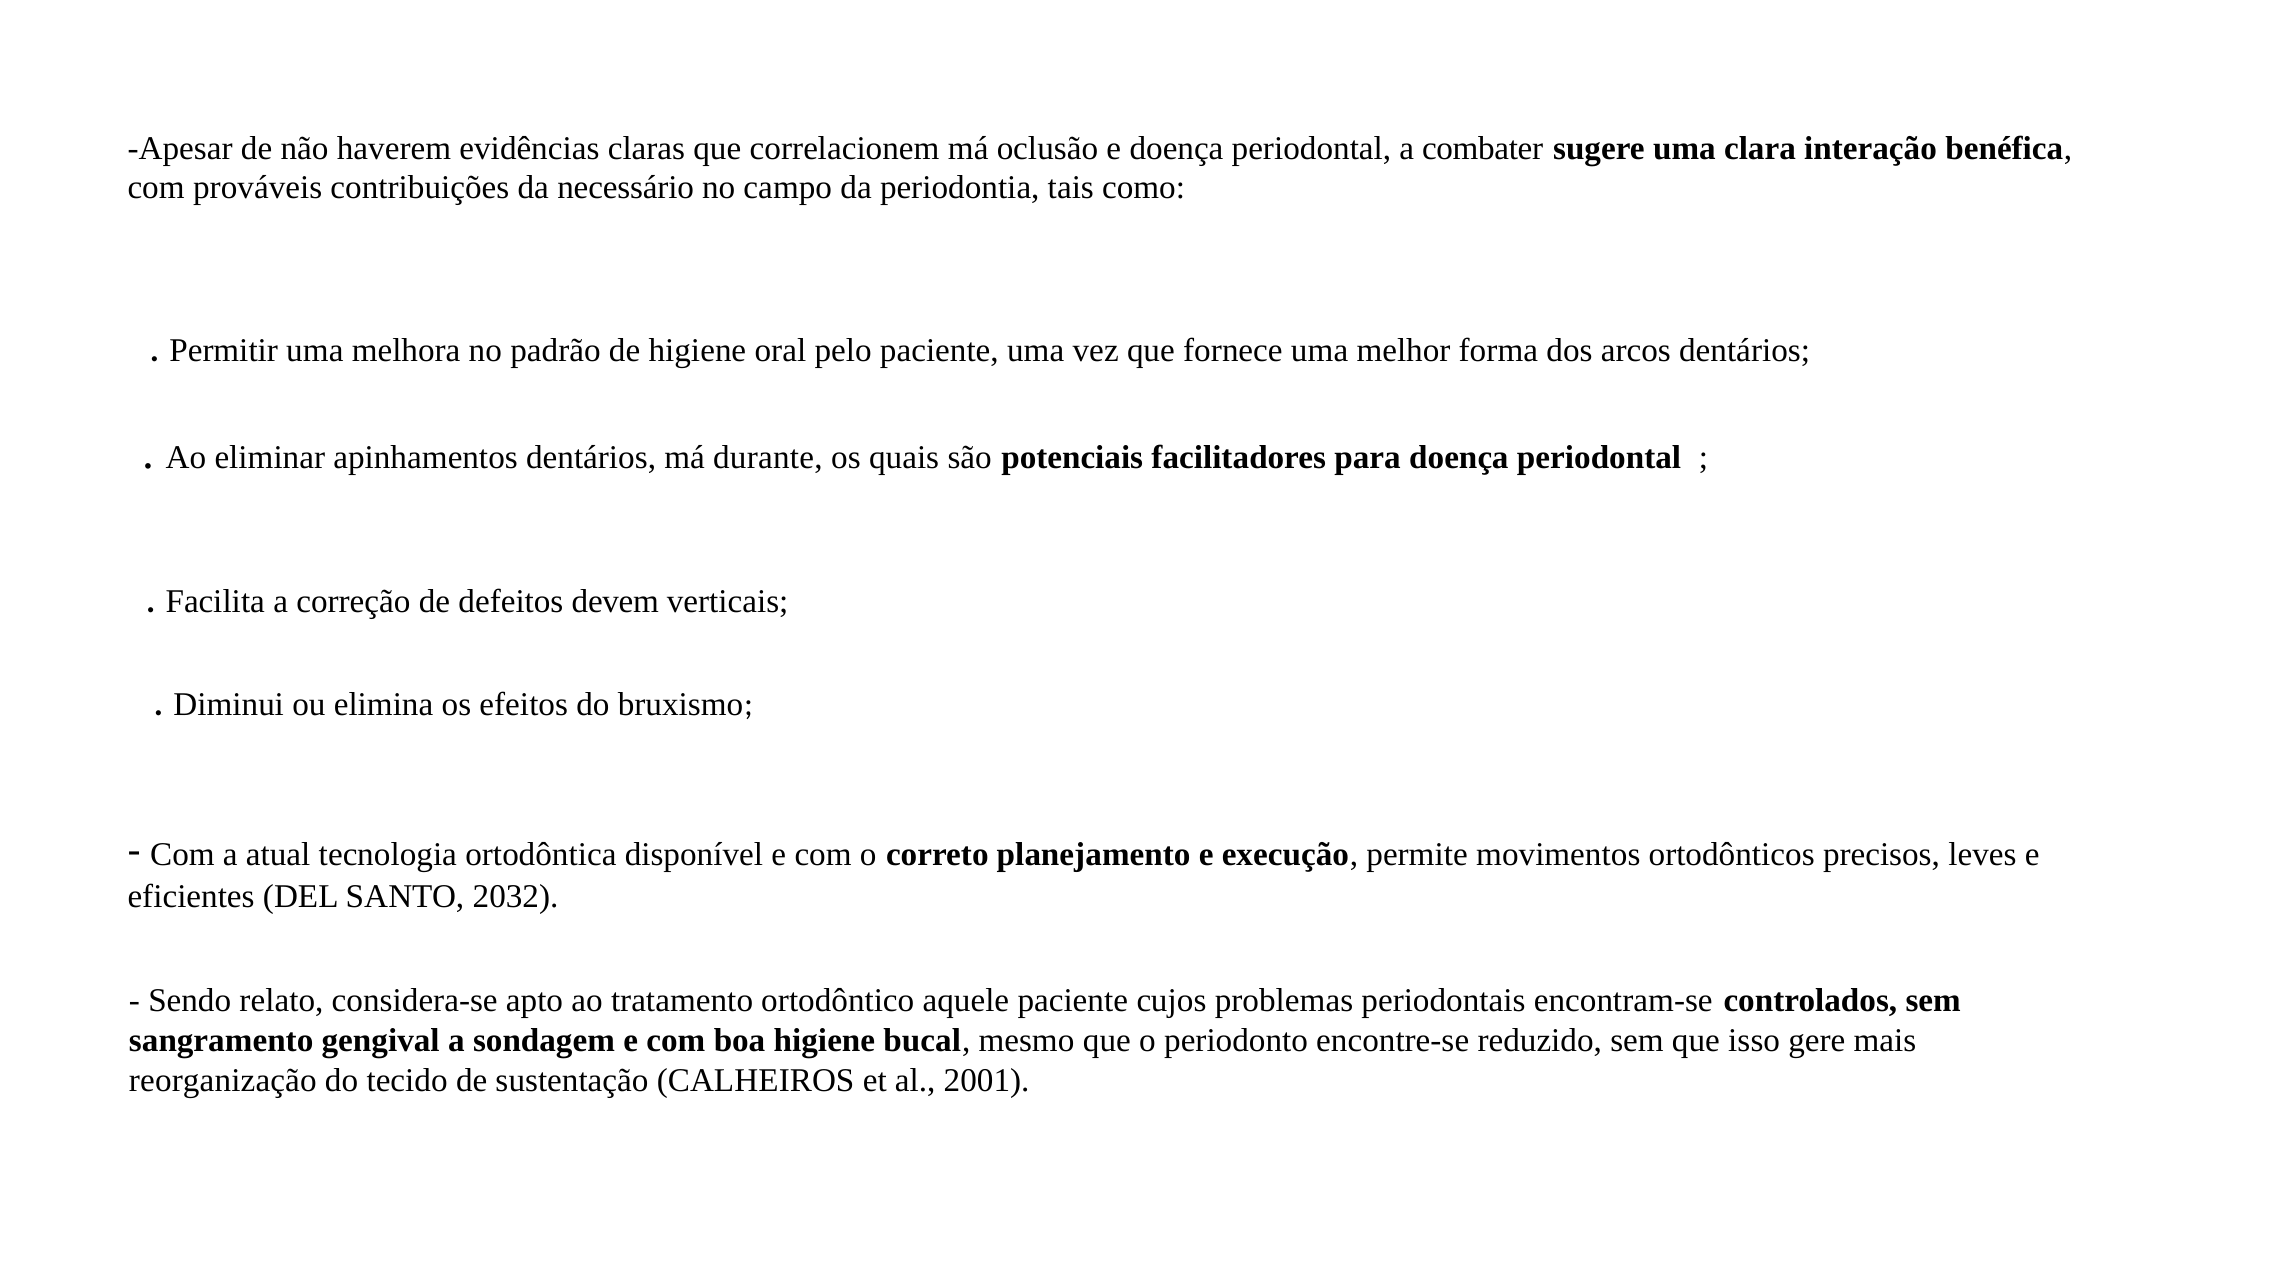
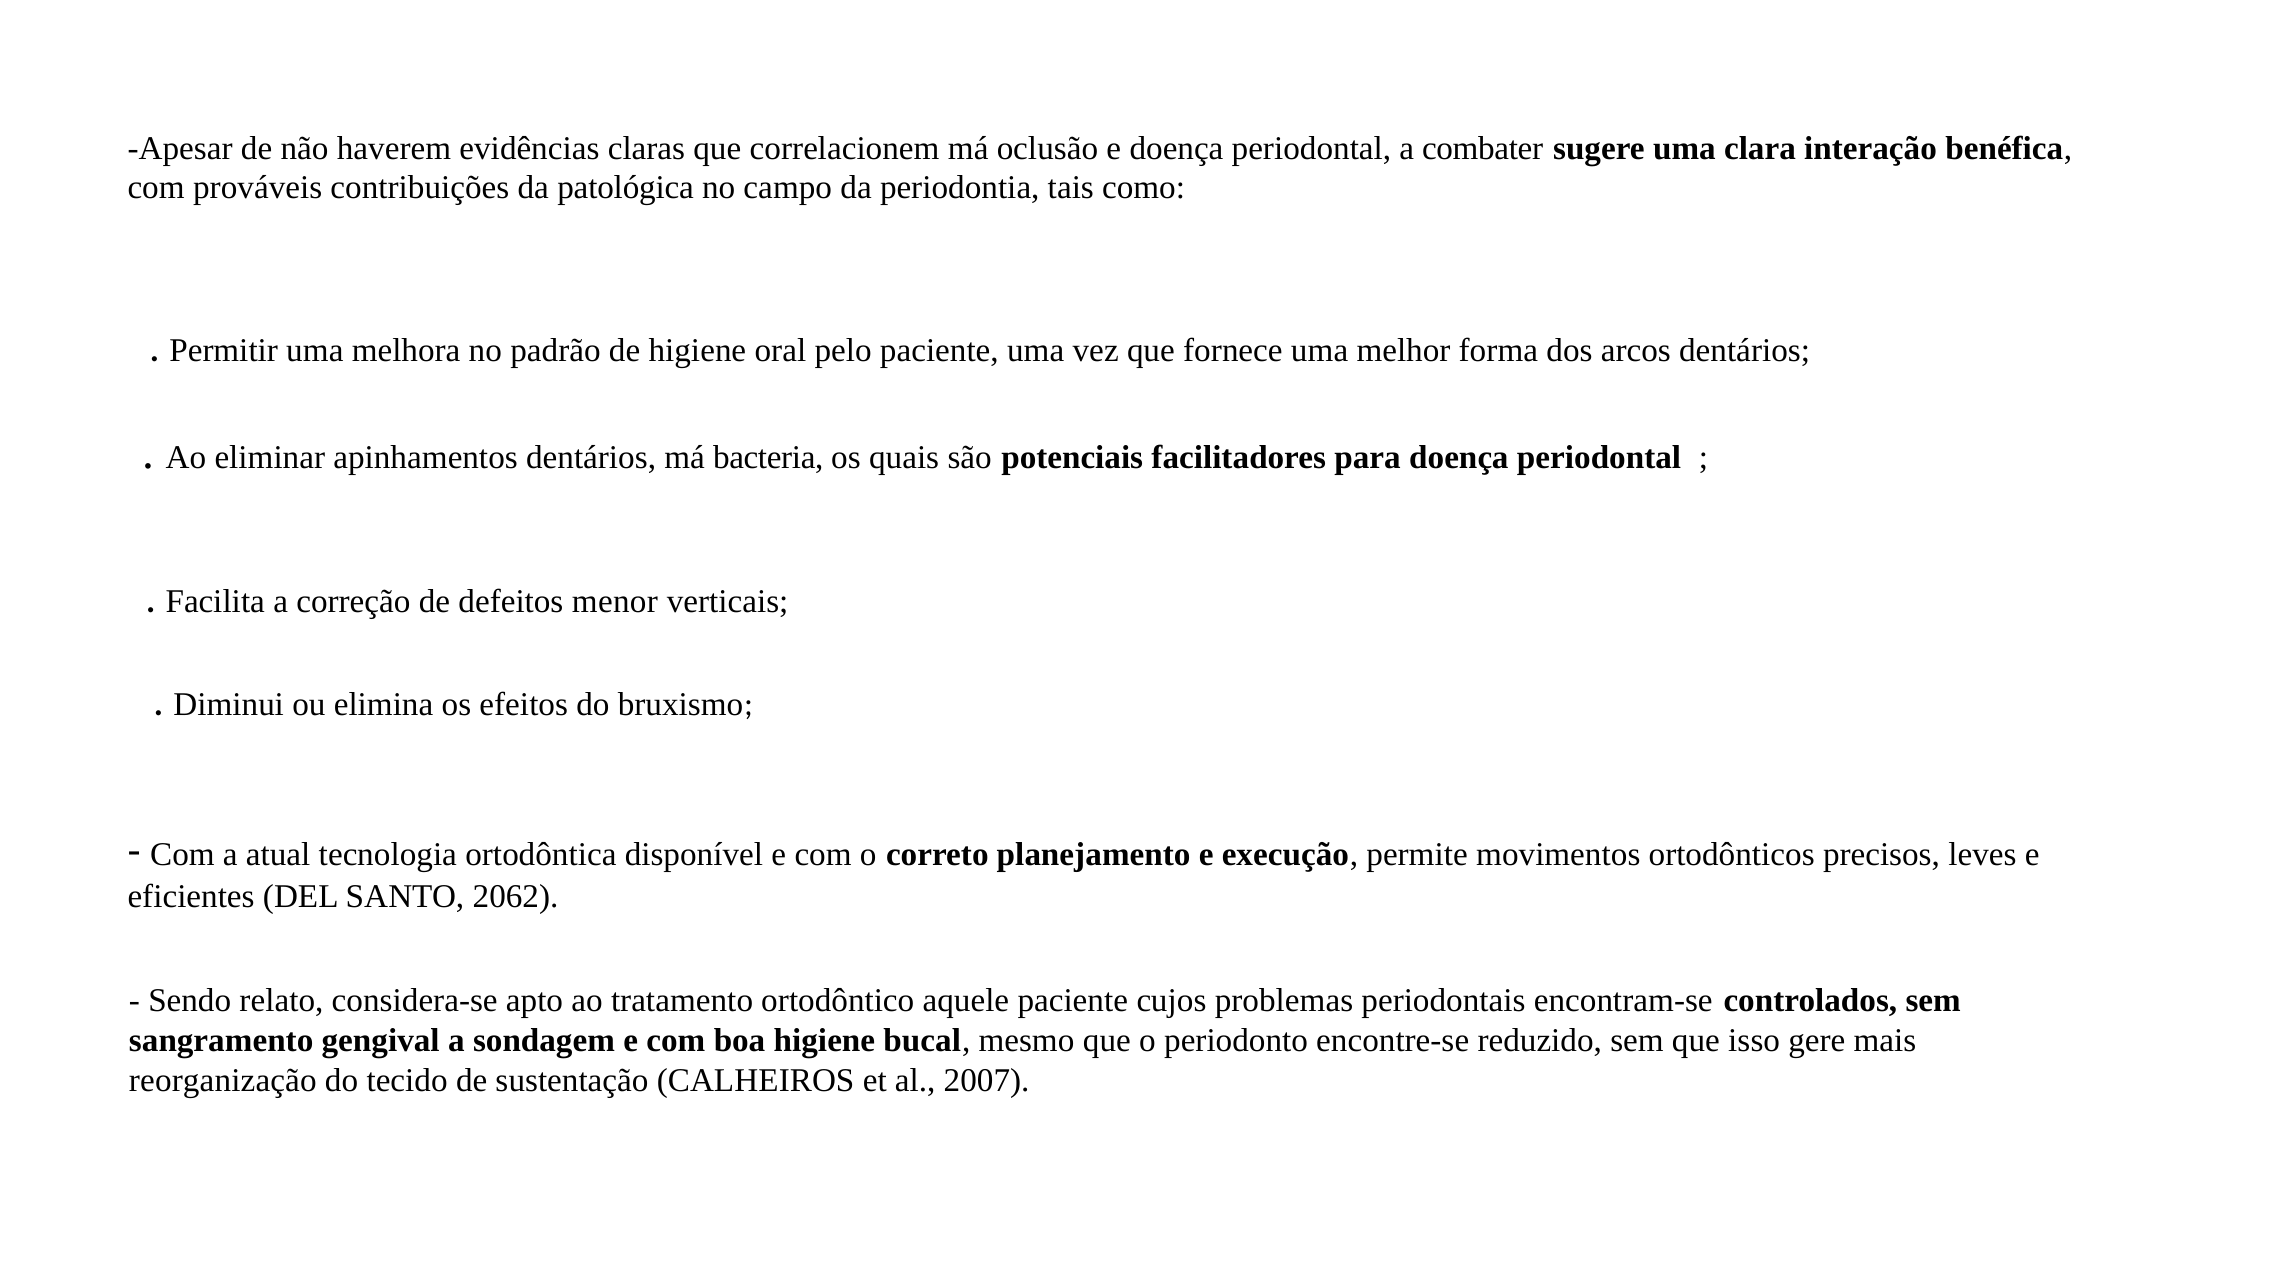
necessário: necessário -> patológica
durante: durante -> bacteria
devem: devem -> menor
2032: 2032 -> 2062
2001: 2001 -> 2007
